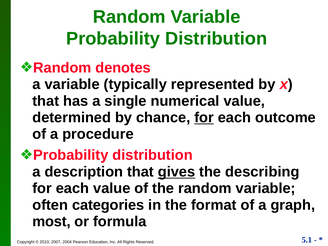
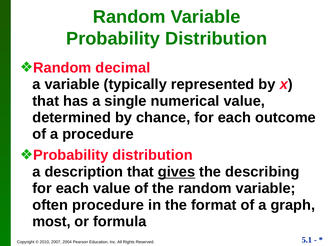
denotes: denotes -> decimal
for at (204, 118) underline: present -> none
often categories: categories -> procedure
